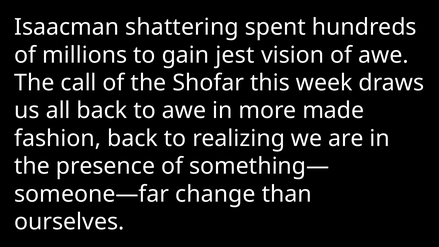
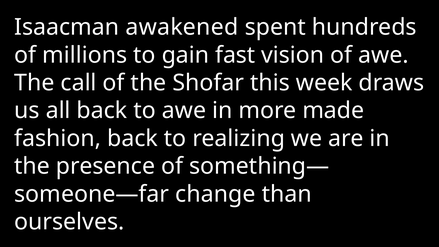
shattering: shattering -> awakened
jest: jest -> fast
